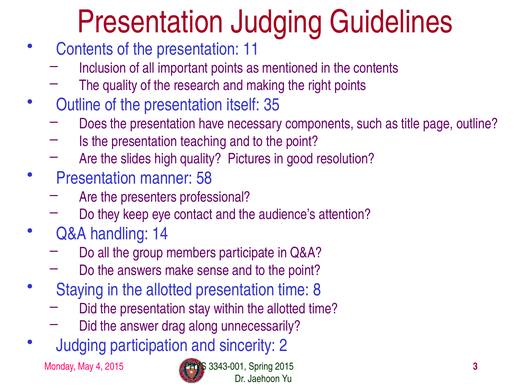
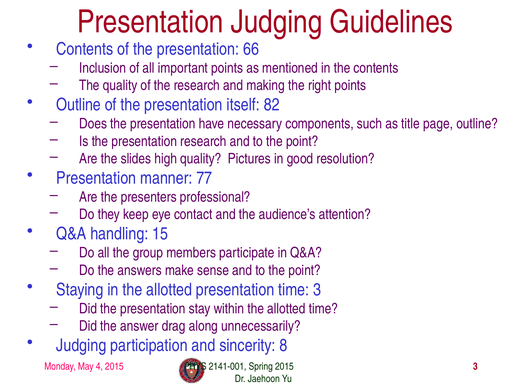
11: 11 -> 66
35: 35 -> 82
presentation teaching: teaching -> research
58: 58 -> 77
14: 14 -> 15
time 8: 8 -> 3
2: 2 -> 8
3343-001: 3343-001 -> 2141-001
